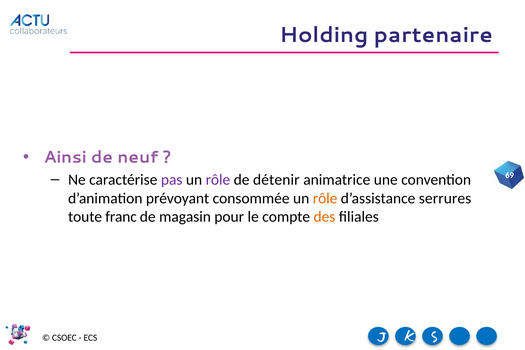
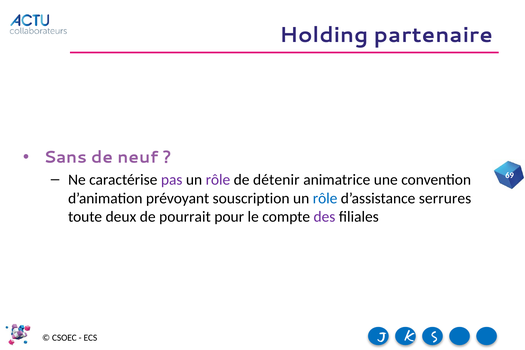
Ainsi: Ainsi -> Sans
consommée: consommée -> souscription
rôle at (325, 198) colour: orange -> blue
franc: franc -> deux
magasin: magasin -> pourrait
des colour: orange -> purple
